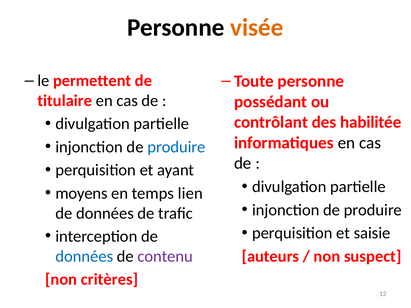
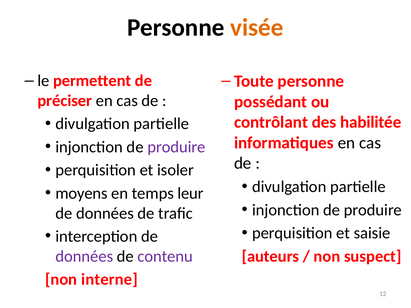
titulaire: titulaire -> préciser
produire at (176, 147) colour: blue -> purple
ayant: ayant -> isoler
lien: lien -> leur
données at (84, 256) colour: blue -> purple
critères: critères -> interne
